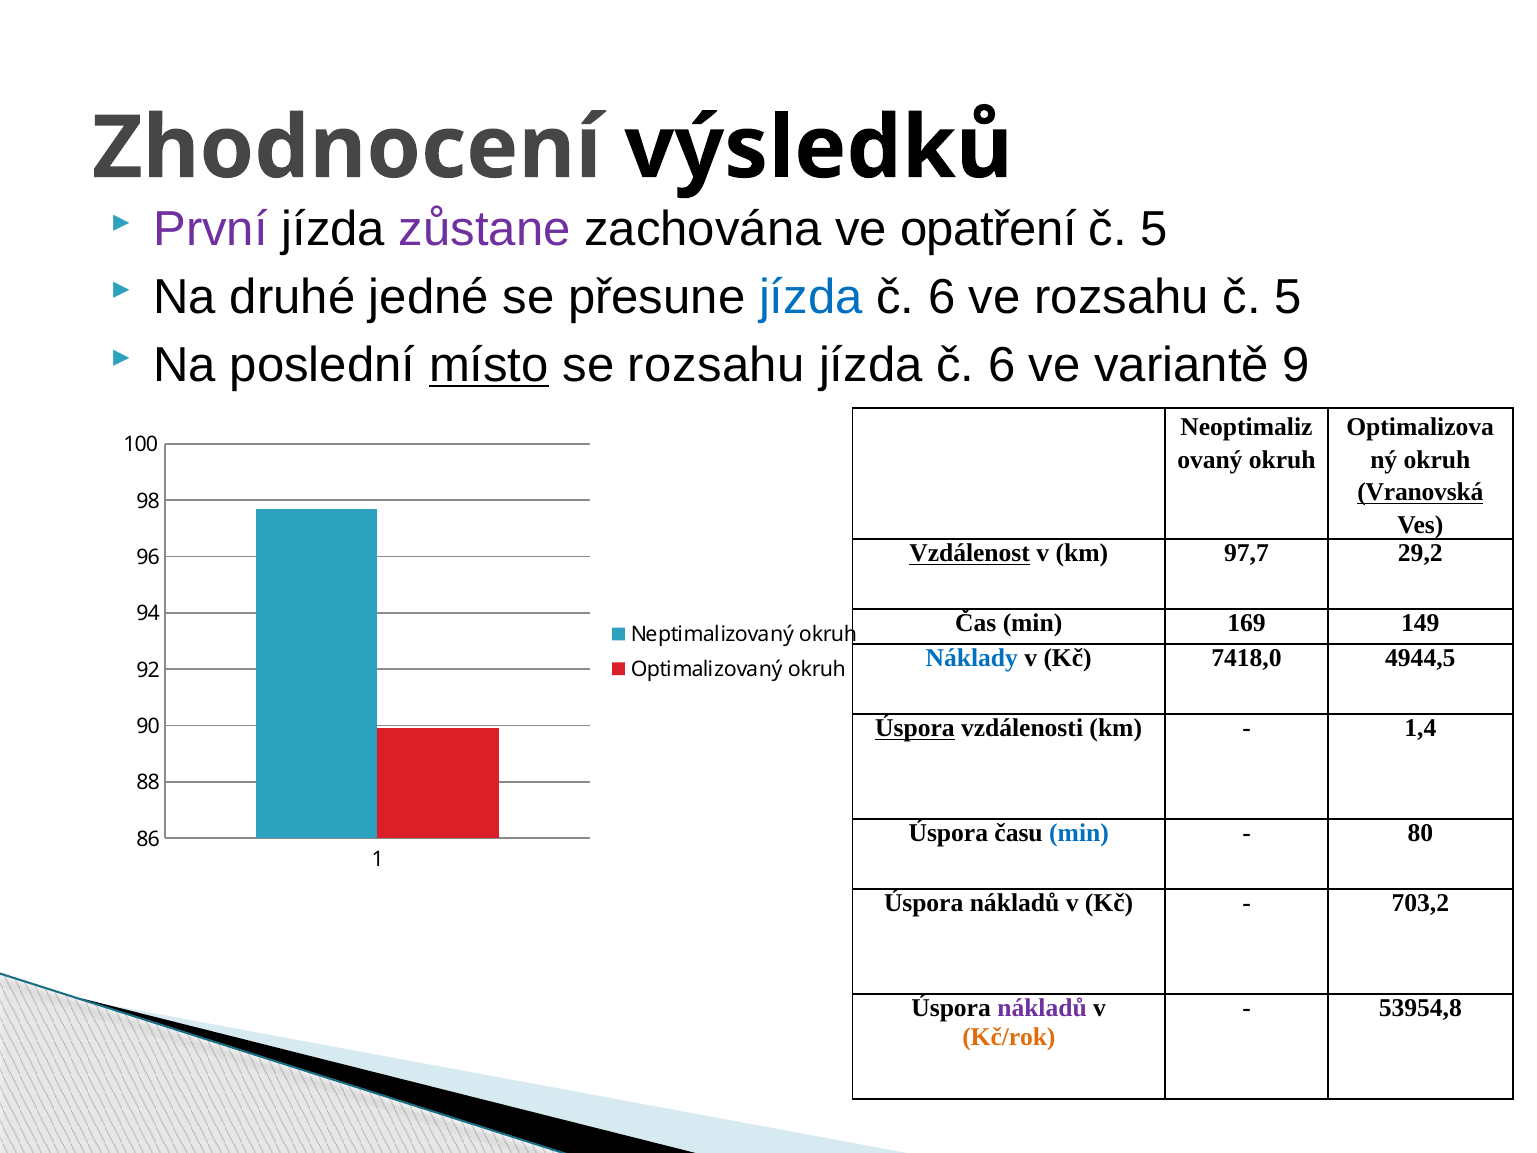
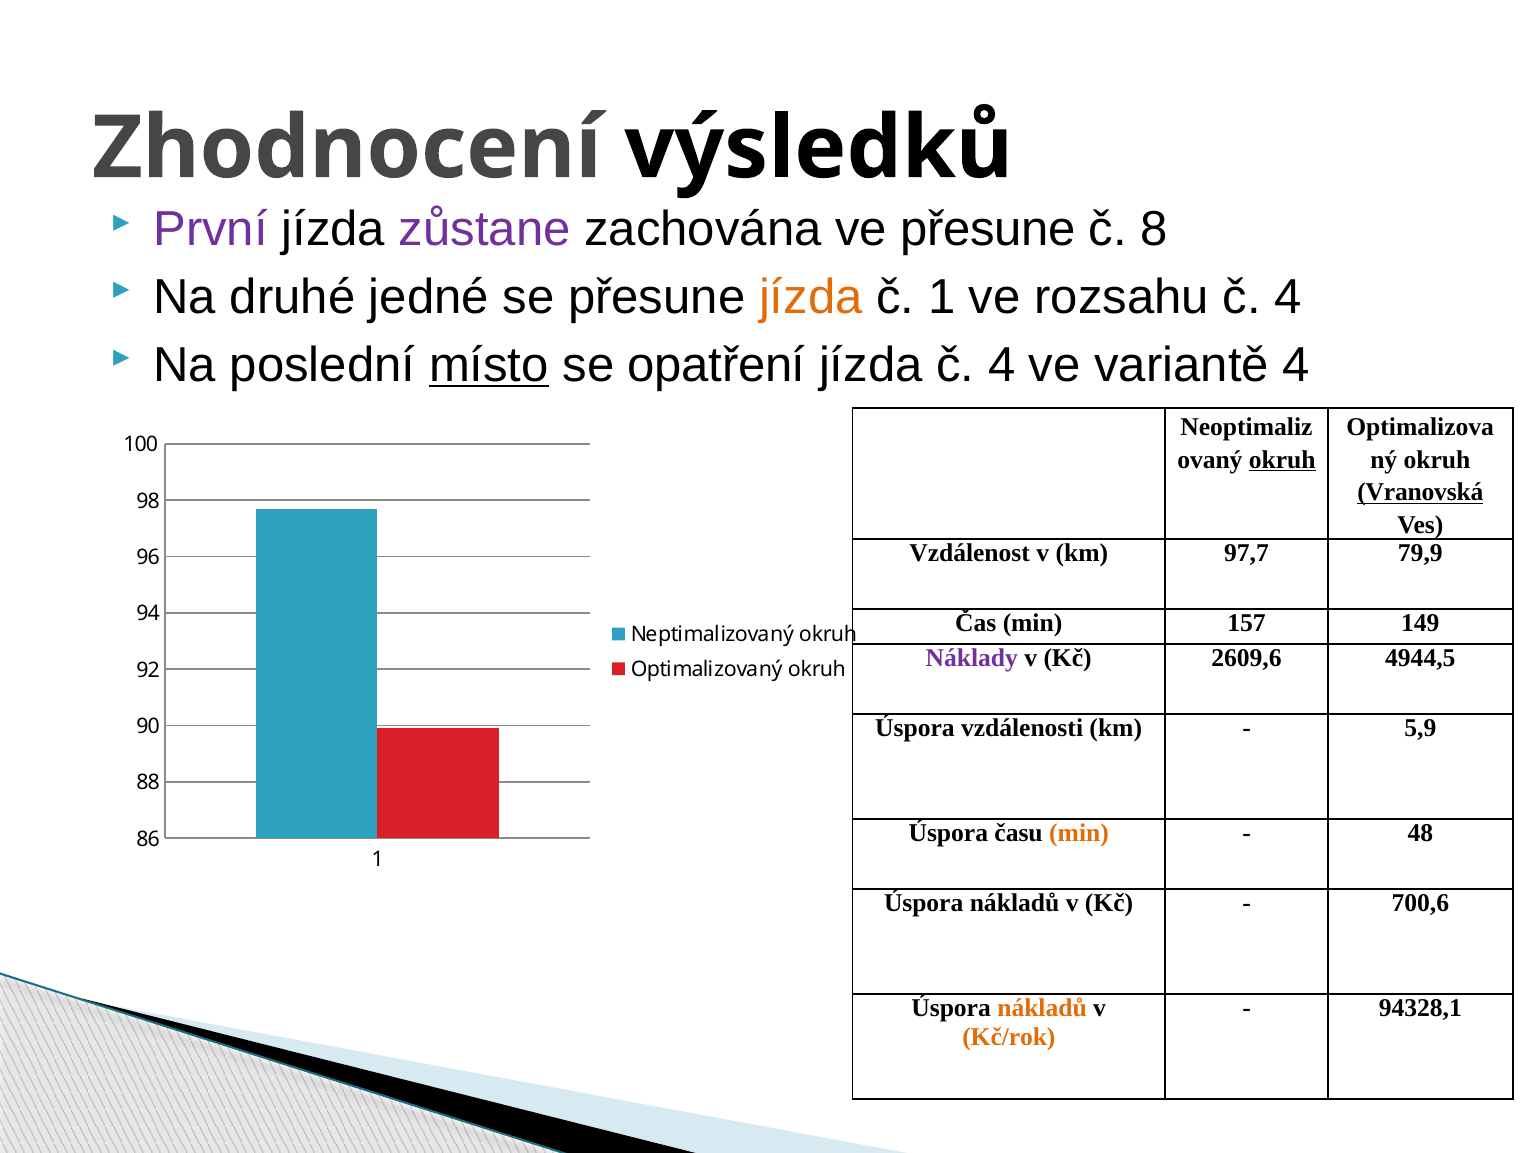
ve opatření: opatření -> přesune
5 at (1154, 230): 5 -> 8
jízda at (811, 297) colour: blue -> orange
6 at (942, 297): 6 -> 1
5 at (1288, 297): 5 -> 4
se rozsahu: rozsahu -> opatření
6 at (1002, 365): 6 -> 4
variantě 9: 9 -> 4
okruh at (1282, 460) underline: none -> present
Vzdálenost underline: present -> none
29,2: 29,2 -> 79,9
169: 169 -> 157
Náklady colour: blue -> purple
7418,0: 7418,0 -> 2609,6
Úspora at (915, 728) underline: present -> none
1,4: 1,4 -> 5,9
min at (1079, 833) colour: blue -> orange
80: 80 -> 48
703,2: 703,2 -> 700,6
nákladů at (1042, 1008) colour: purple -> orange
53954,8: 53954,8 -> 94328,1
